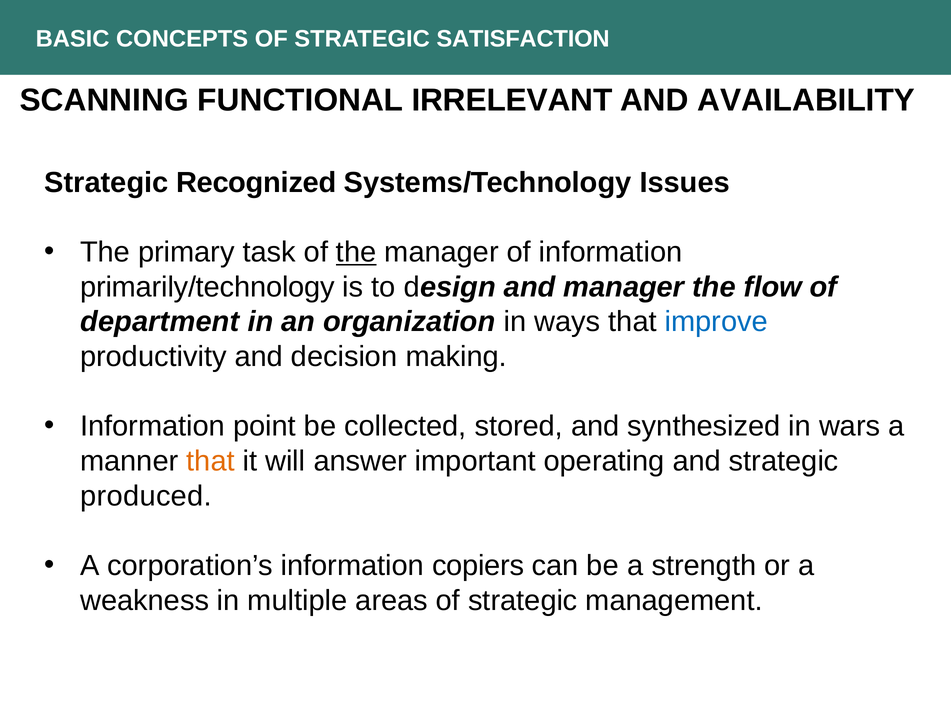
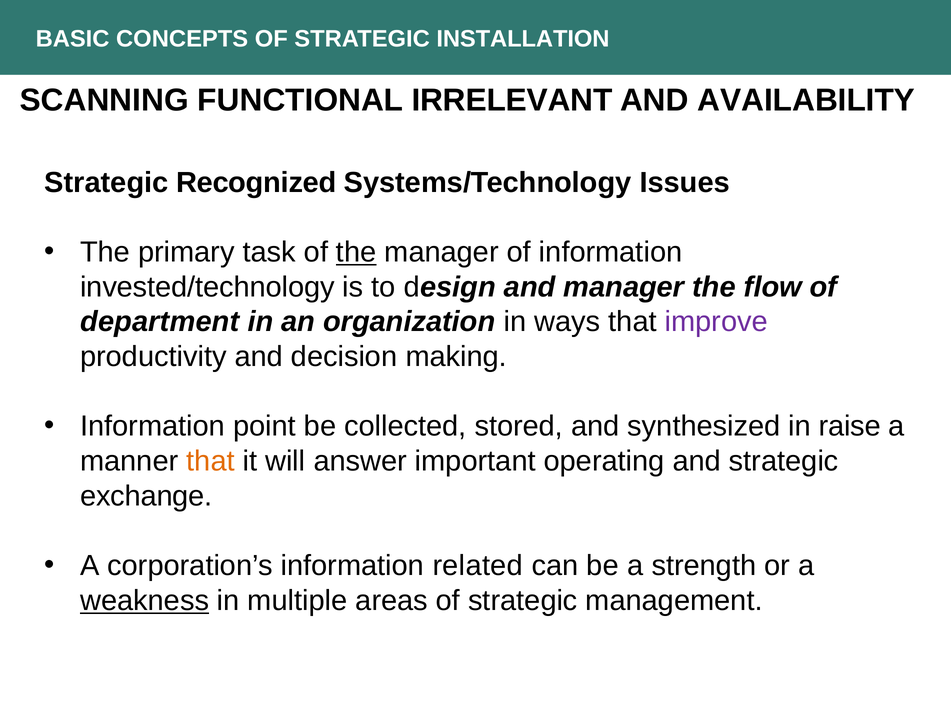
SATISFACTION: SATISFACTION -> INSTALLATION
primarily/technology: primarily/technology -> invested/technology
improve colour: blue -> purple
wars: wars -> raise
produced: produced -> exchange
copiers: copiers -> related
weakness underline: none -> present
